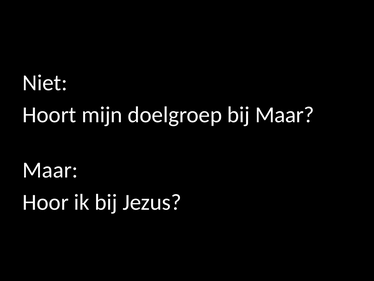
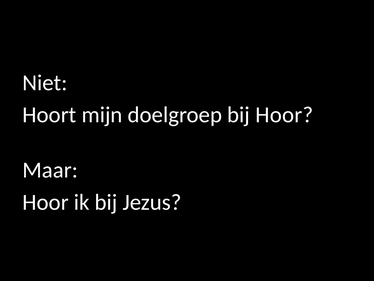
bij Maar: Maar -> Hoor
